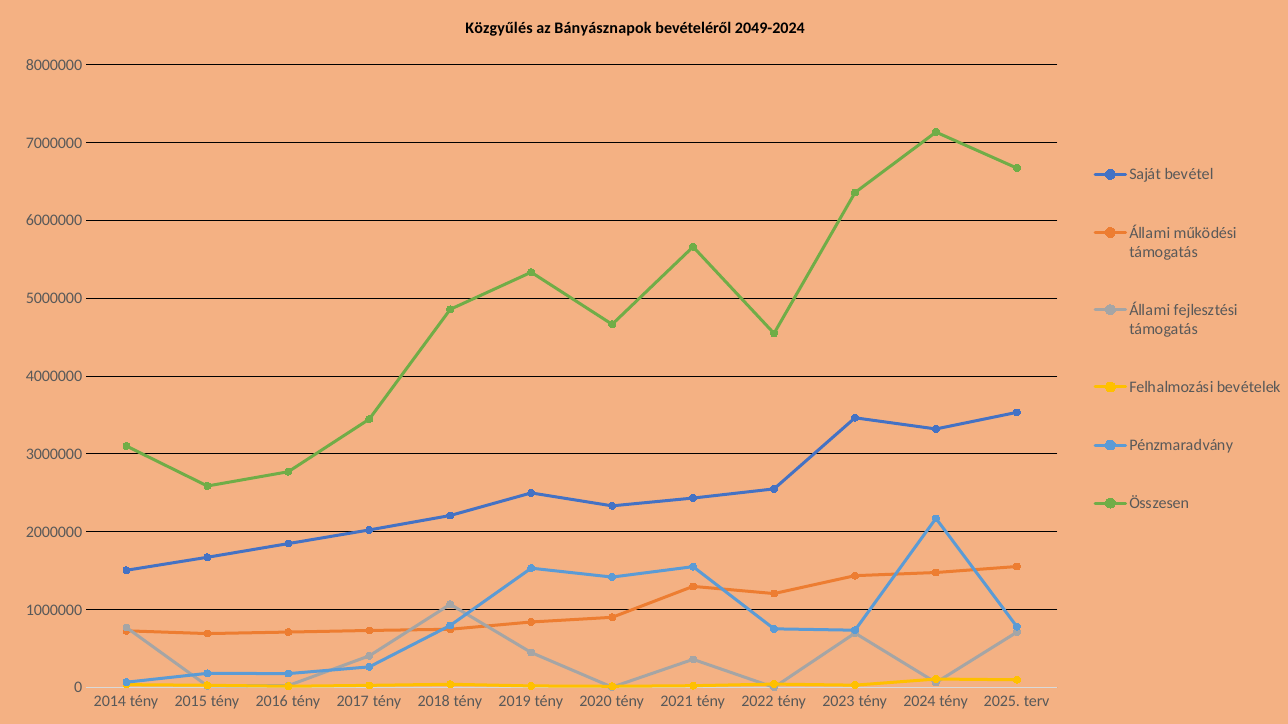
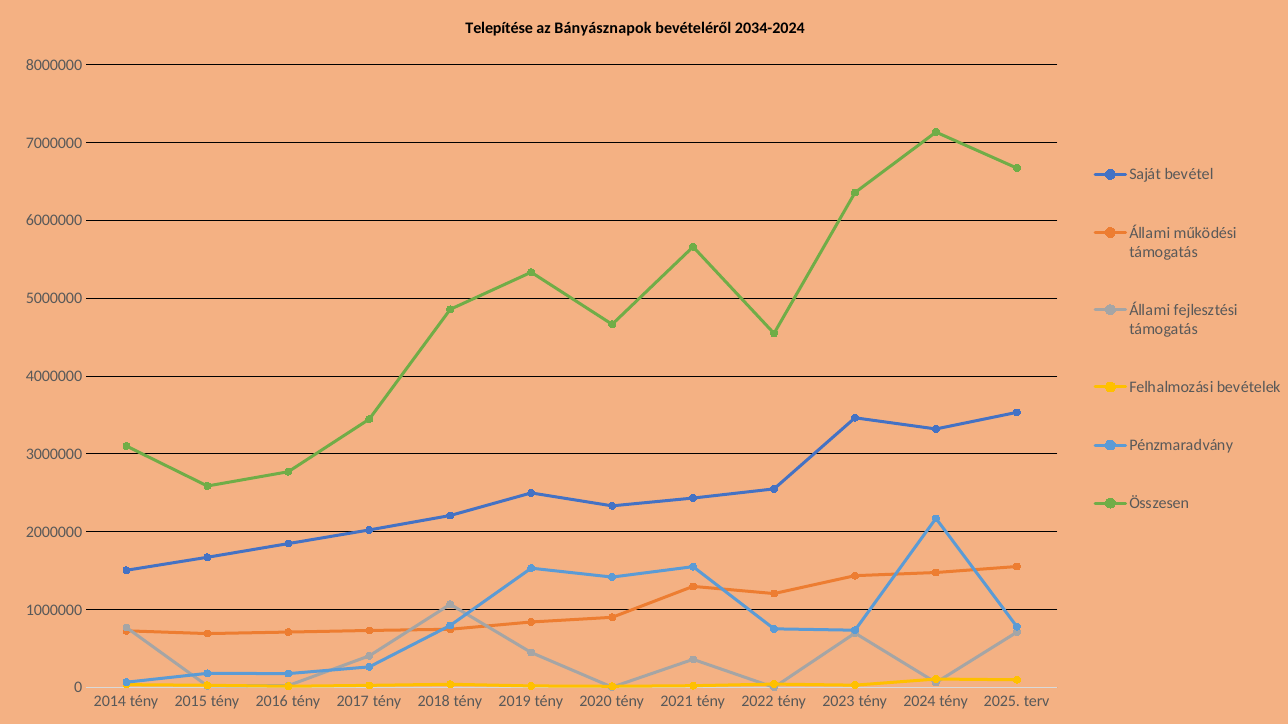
Közgyűlés: Közgyűlés -> Telepítése
2049-2024: 2049-2024 -> 2034-2024
